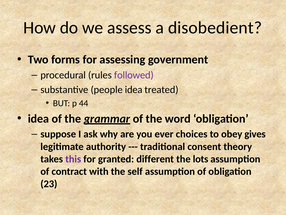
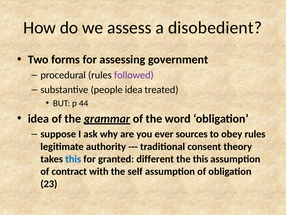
choices: choices -> sources
obey gives: gives -> rules
this at (73, 159) colour: purple -> blue
the lots: lots -> this
